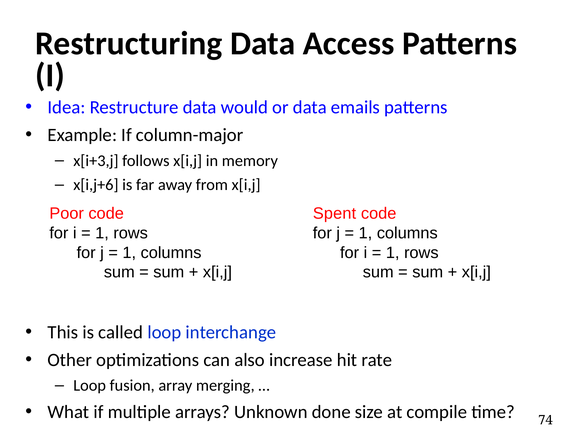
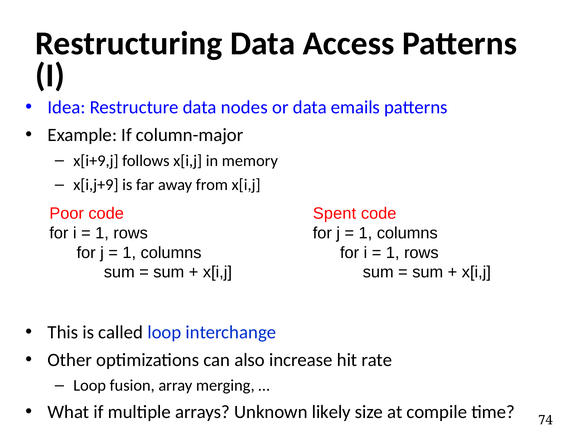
would: would -> nodes
x[i+3,j: x[i+3,j -> x[i+9,j
x[i,j+6: x[i,j+6 -> x[i,j+9
done: done -> likely
